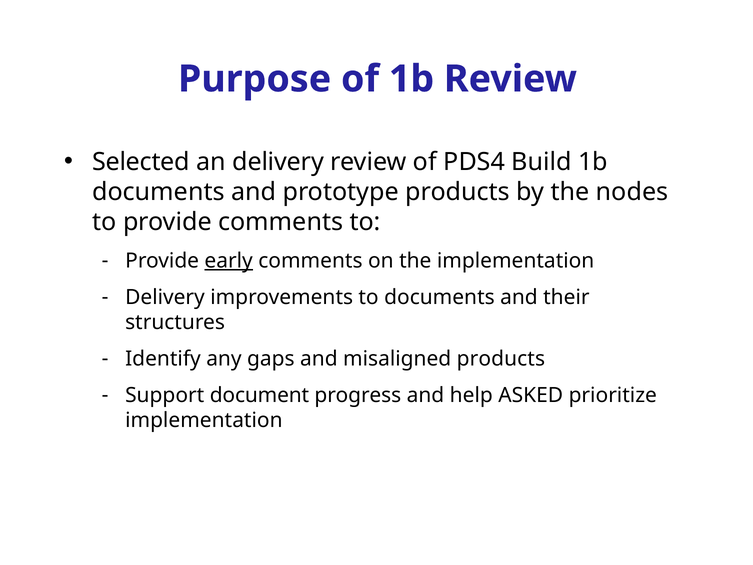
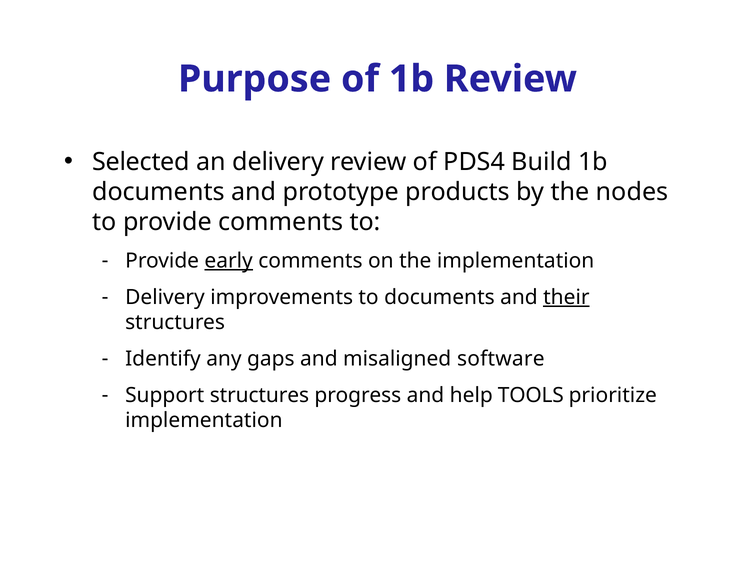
their underline: none -> present
misaligned products: products -> software
Support document: document -> structures
ASKED: ASKED -> TOOLS
